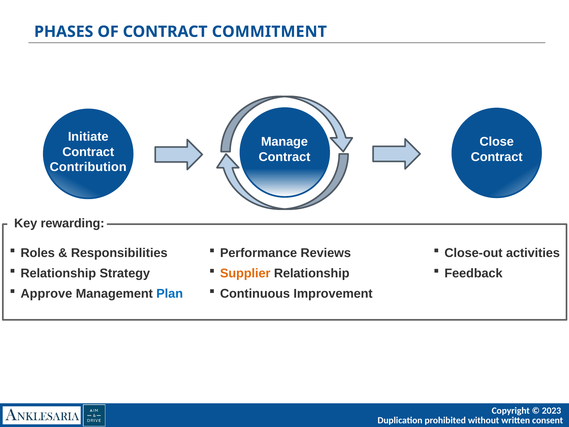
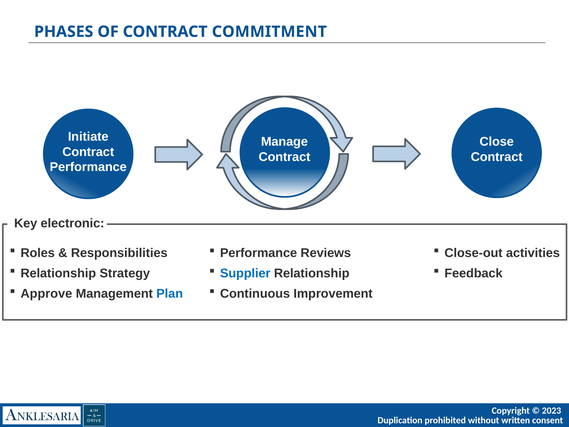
Contribution at (88, 167): Contribution -> Performance
rewarding: rewarding -> electronic
Supplier colour: orange -> blue
